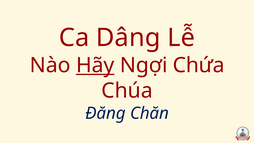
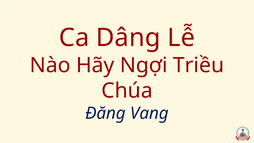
Hãy underline: present -> none
Chứa: Chứa -> Triều
Chăn: Chăn -> Vang
